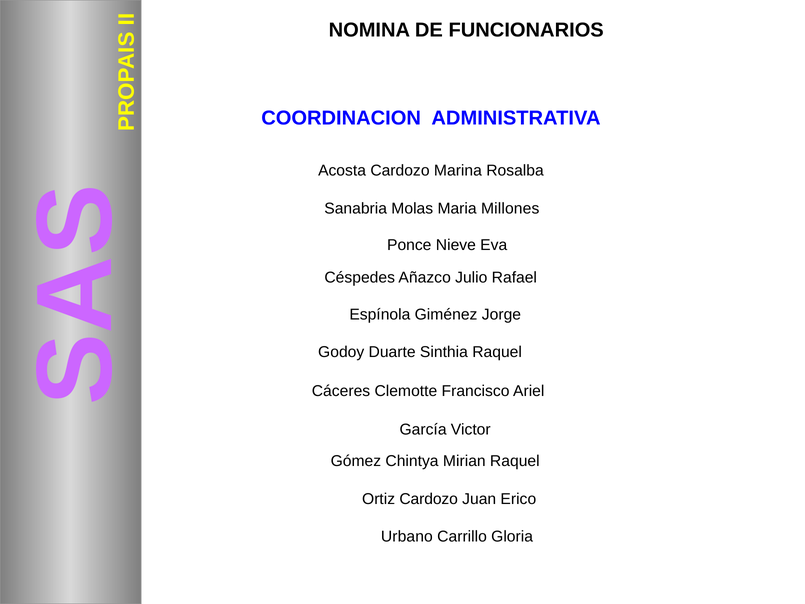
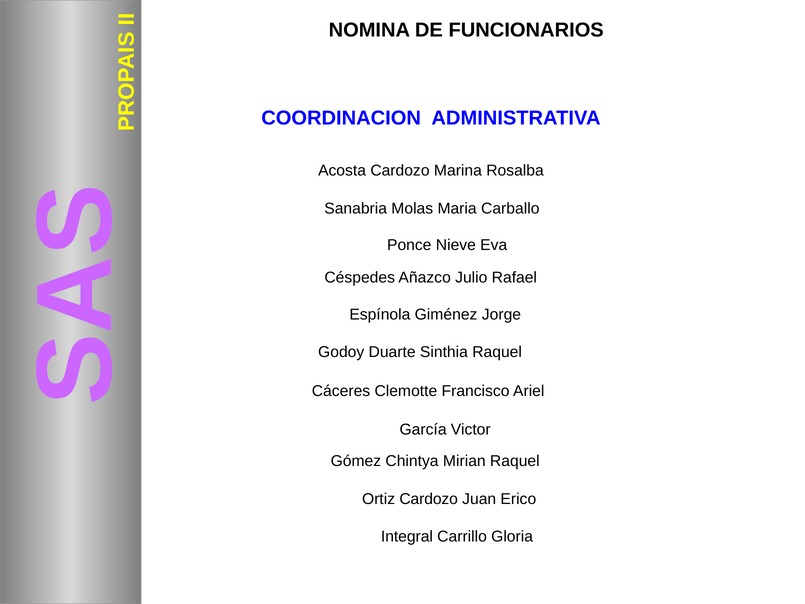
Millones: Millones -> Carballo
Urbano: Urbano -> Integral
